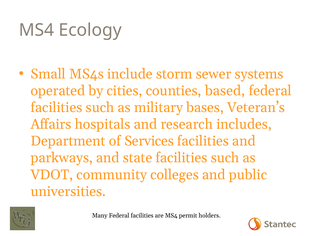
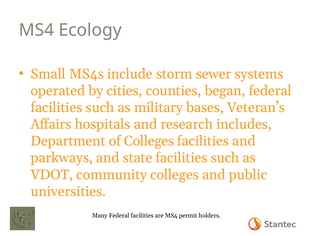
based: based -> began
of Services: Services -> Colleges
